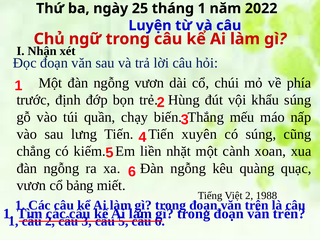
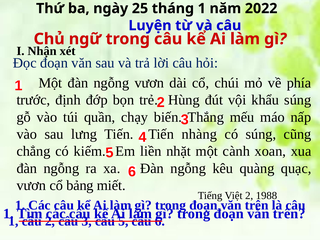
xuyên: xuyên -> nhàng
